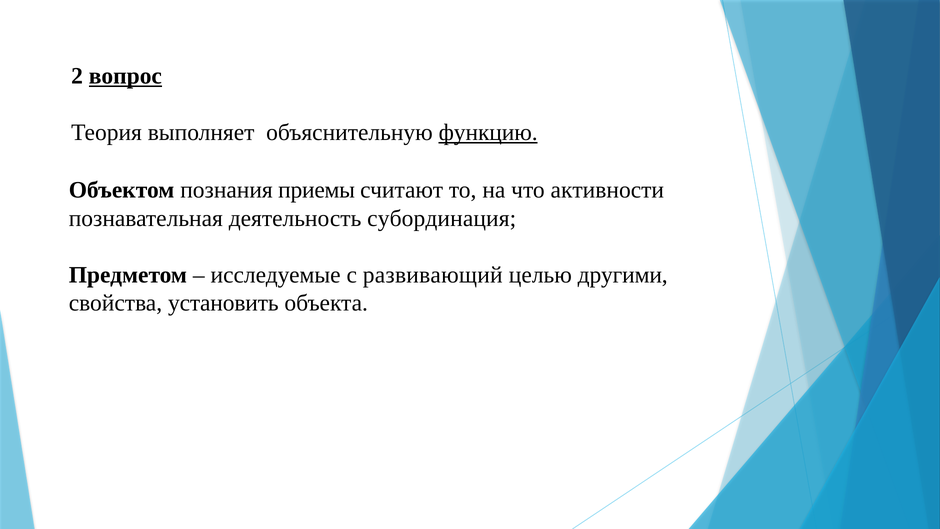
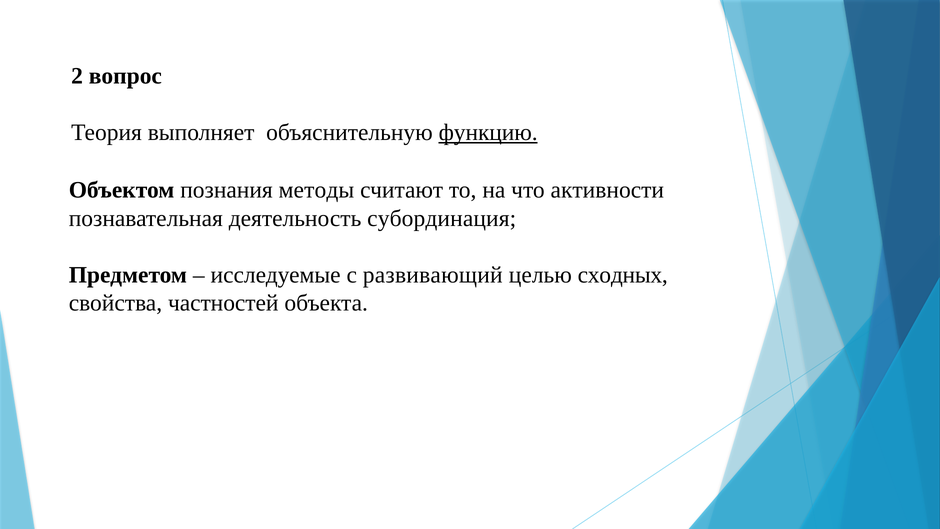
вопрос underline: present -> none
приемы: приемы -> методы
другими: другими -> сходных
установить: установить -> частностей
